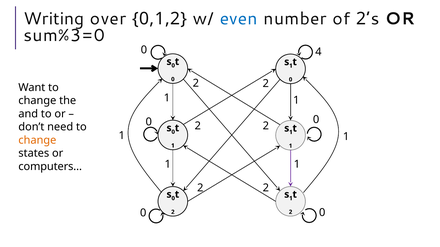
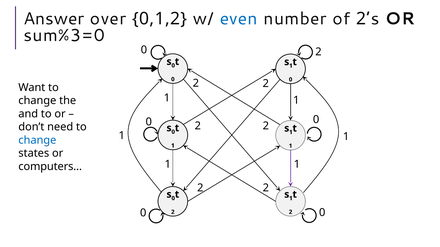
Writing: Writing -> Answer
0 4: 4 -> 2
change at (37, 140) colour: orange -> blue
